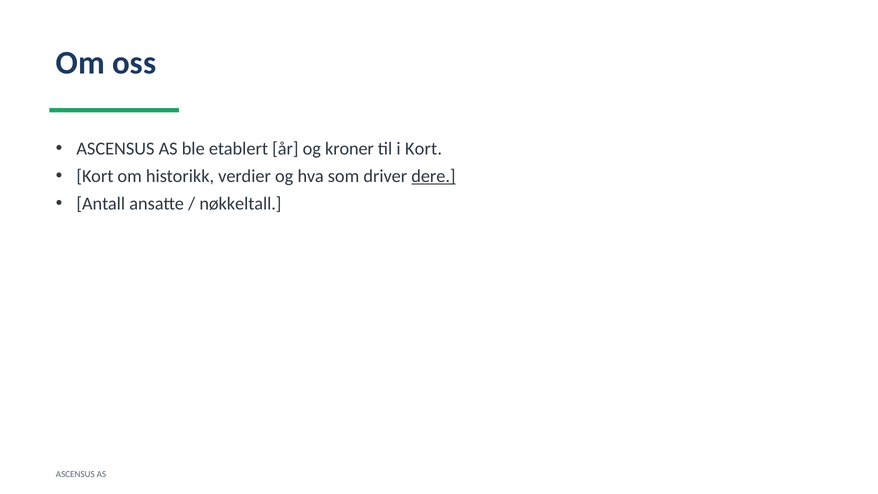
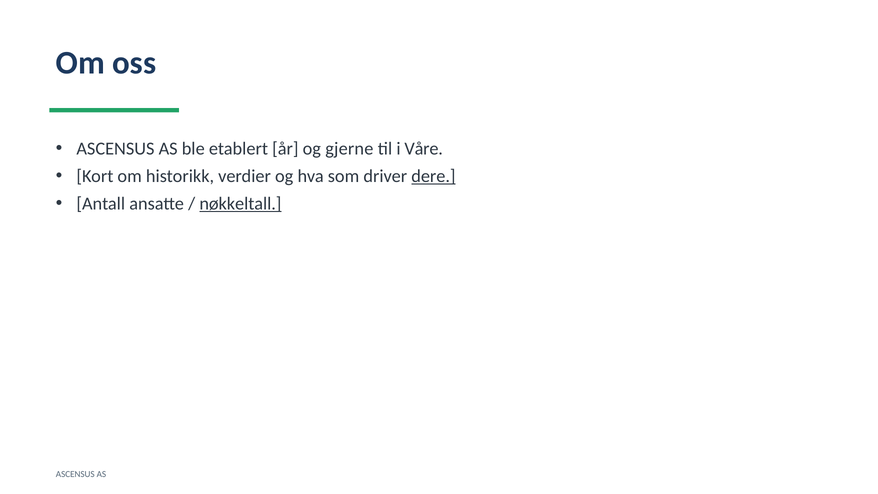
kroner: kroner -> gjerne
i Kort: Kort -> Våre
nøkkeltall underline: none -> present
